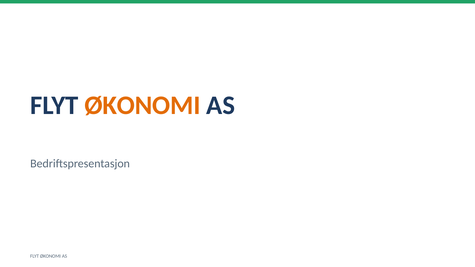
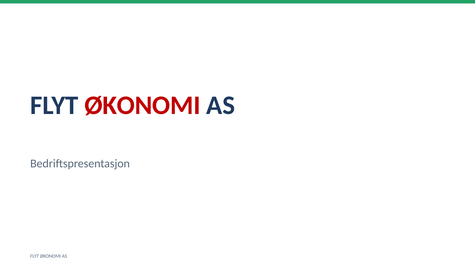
ØKONOMI at (142, 105) colour: orange -> red
